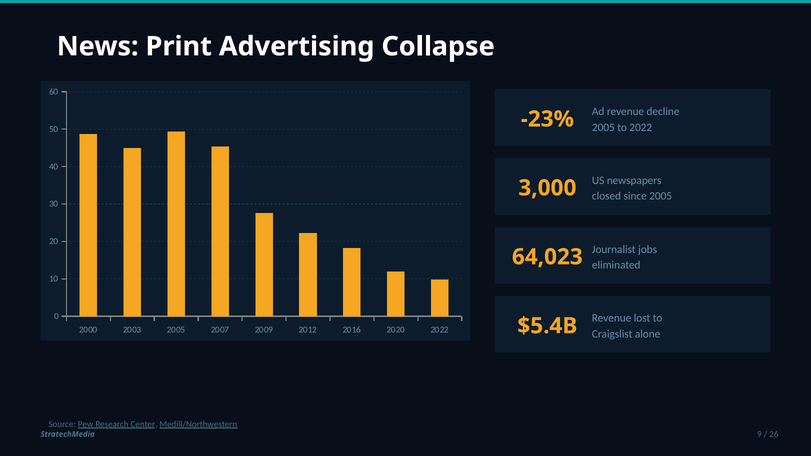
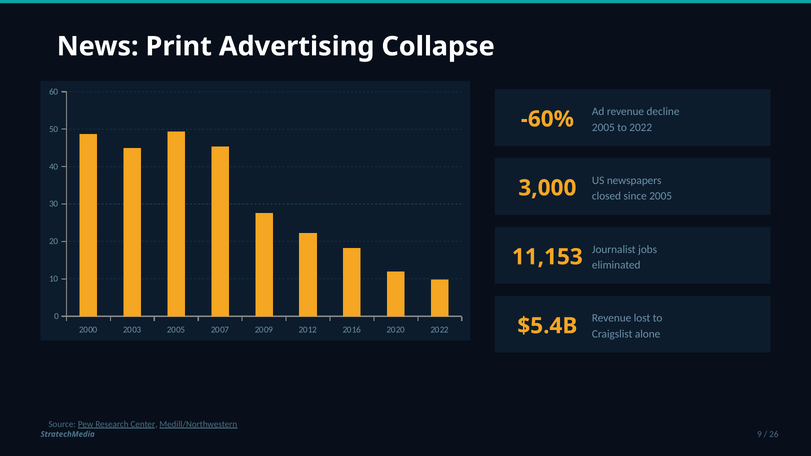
-23%: -23% -> -60%
64,023: 64,023 -> 11,153
